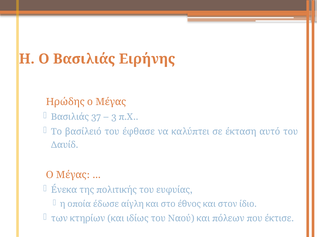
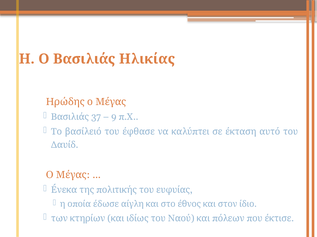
Ειρήνης: Ειρήνης -> Ηλικίας
3: 3 -> 9
